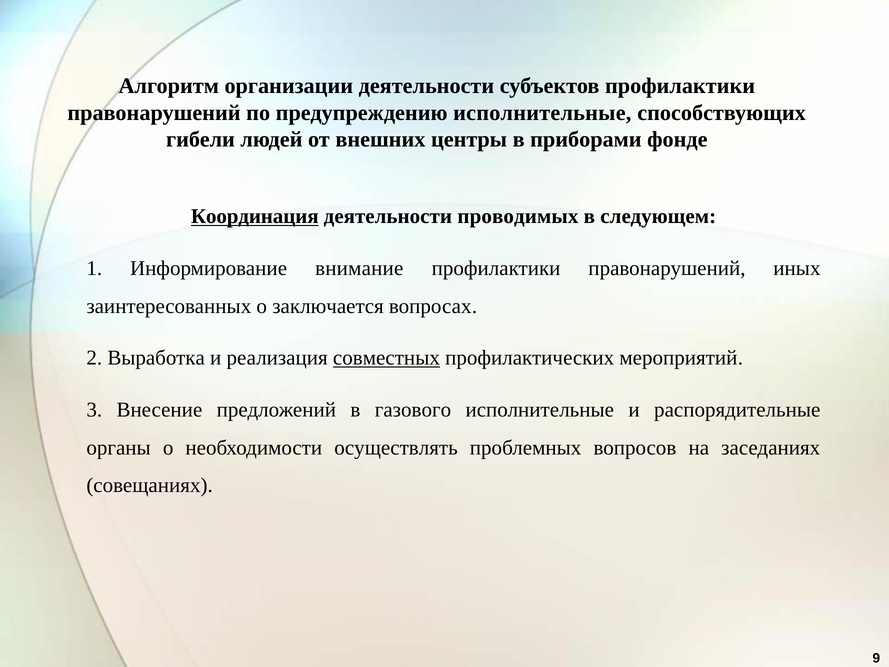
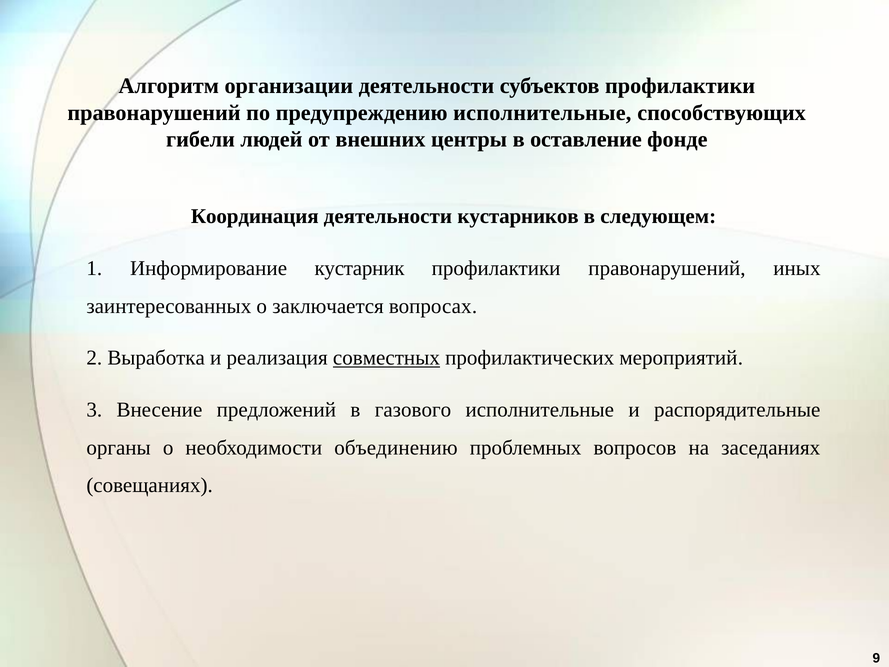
приборами: приборами -> оставление
Координация underline: present -> none
проводимых: проводимых -> кустарников
внимание: внимание -> кустарник
осуществлять: осуществлять -> объединению
